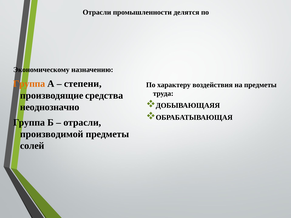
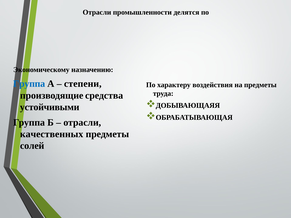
Группа at (29, 84) colour: orange -> blue
неоднозначно: неоднозначно -> устойчивыми
производимой: производимой -> качественных
